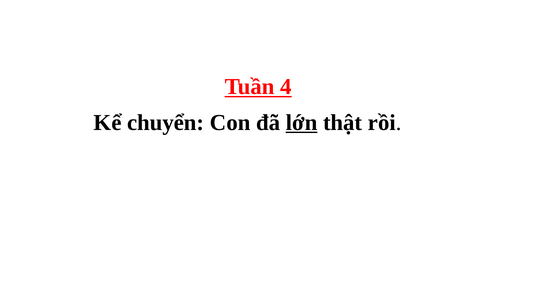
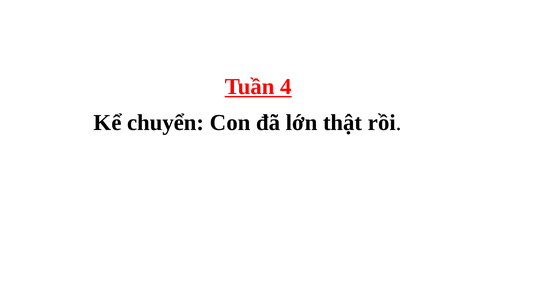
lớn underline: present -> none
